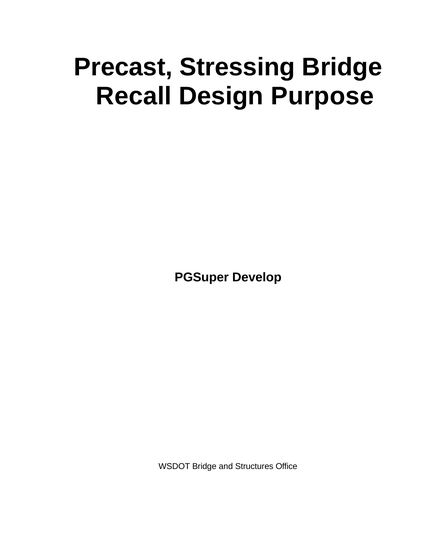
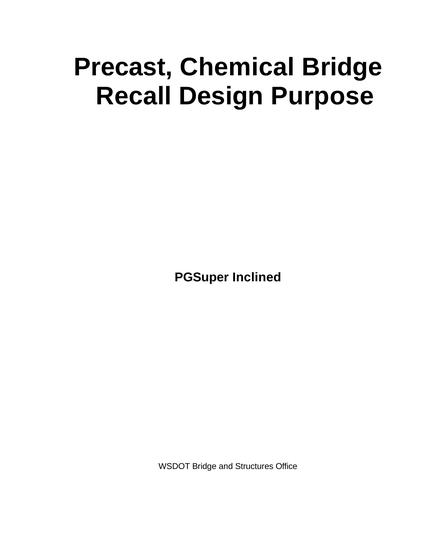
Stressing: Stressing -> Chemical
Develop: Develop -> Inclined
